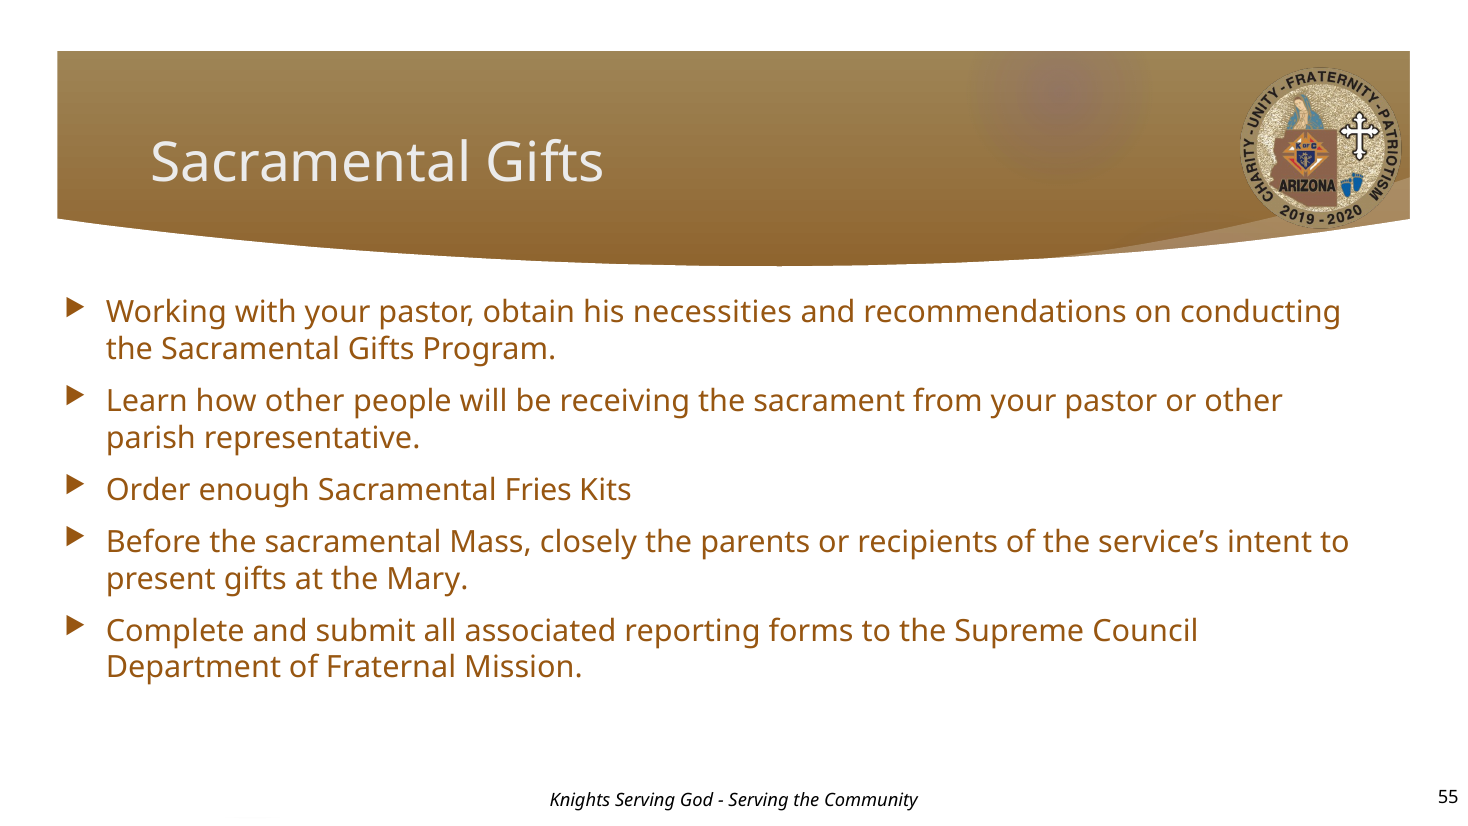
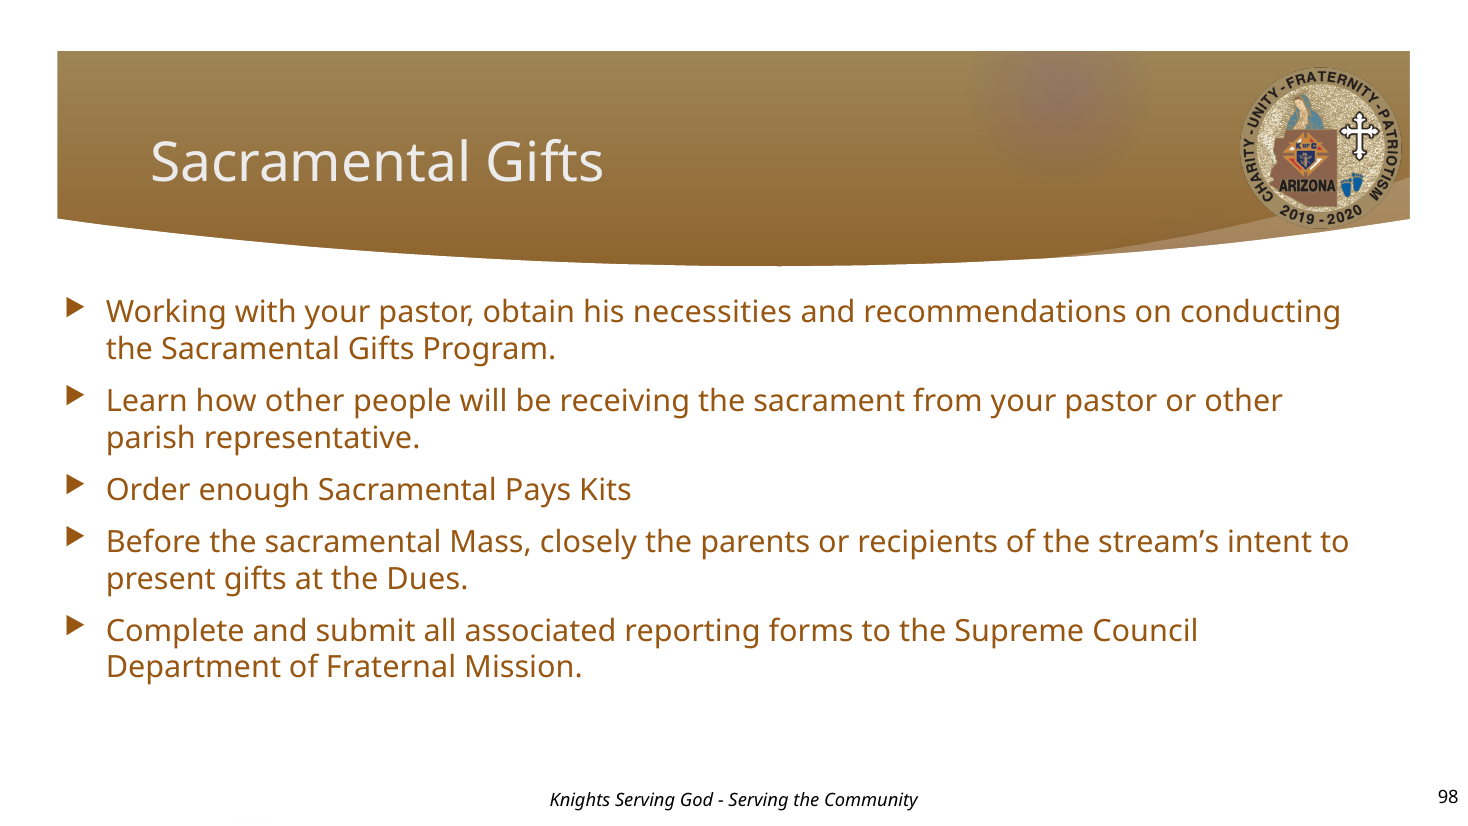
Fries: Fries -> Pays
service’s: service’s -> stream’s
Mary: Mary -> Dues
55: 55 -> 98
